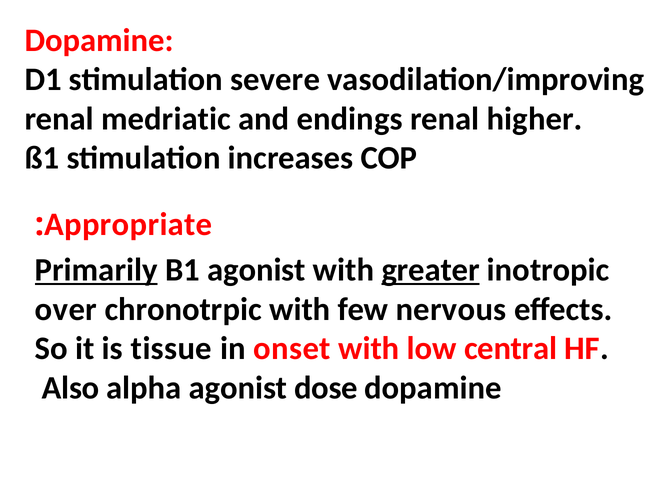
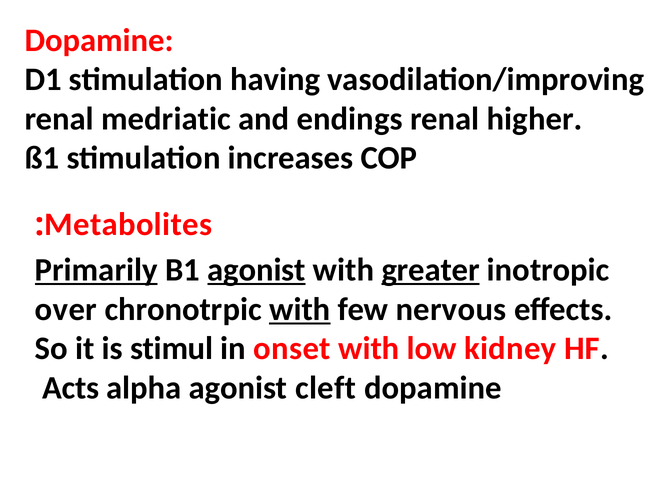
severe: severe -> having
Appropriate: Appropriate -> Metabolites
agonist at (256, 270) underline: none -> present
with at (300, 309) underline: none -> present
tissue: tissue -> stimul
central: central -> kidney
Also: Also -> Acts
dose: dose -> cleft
